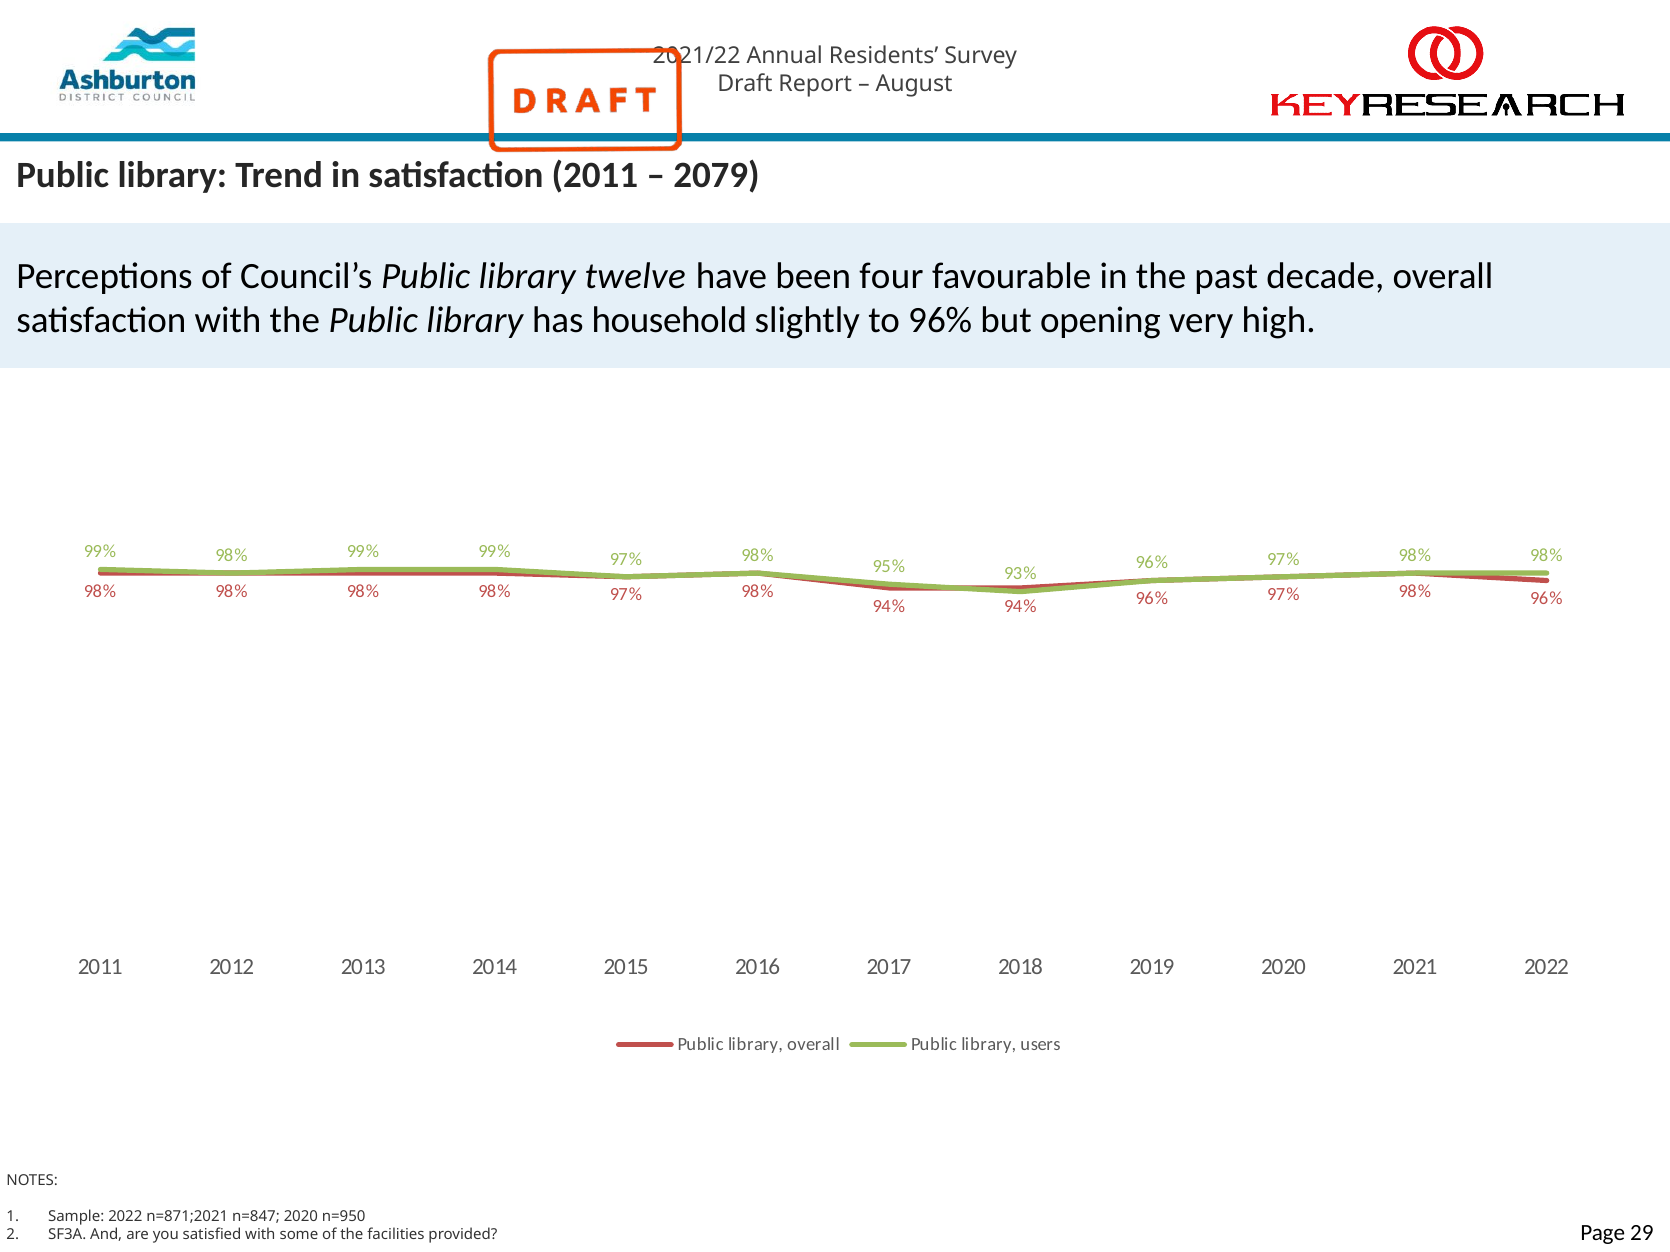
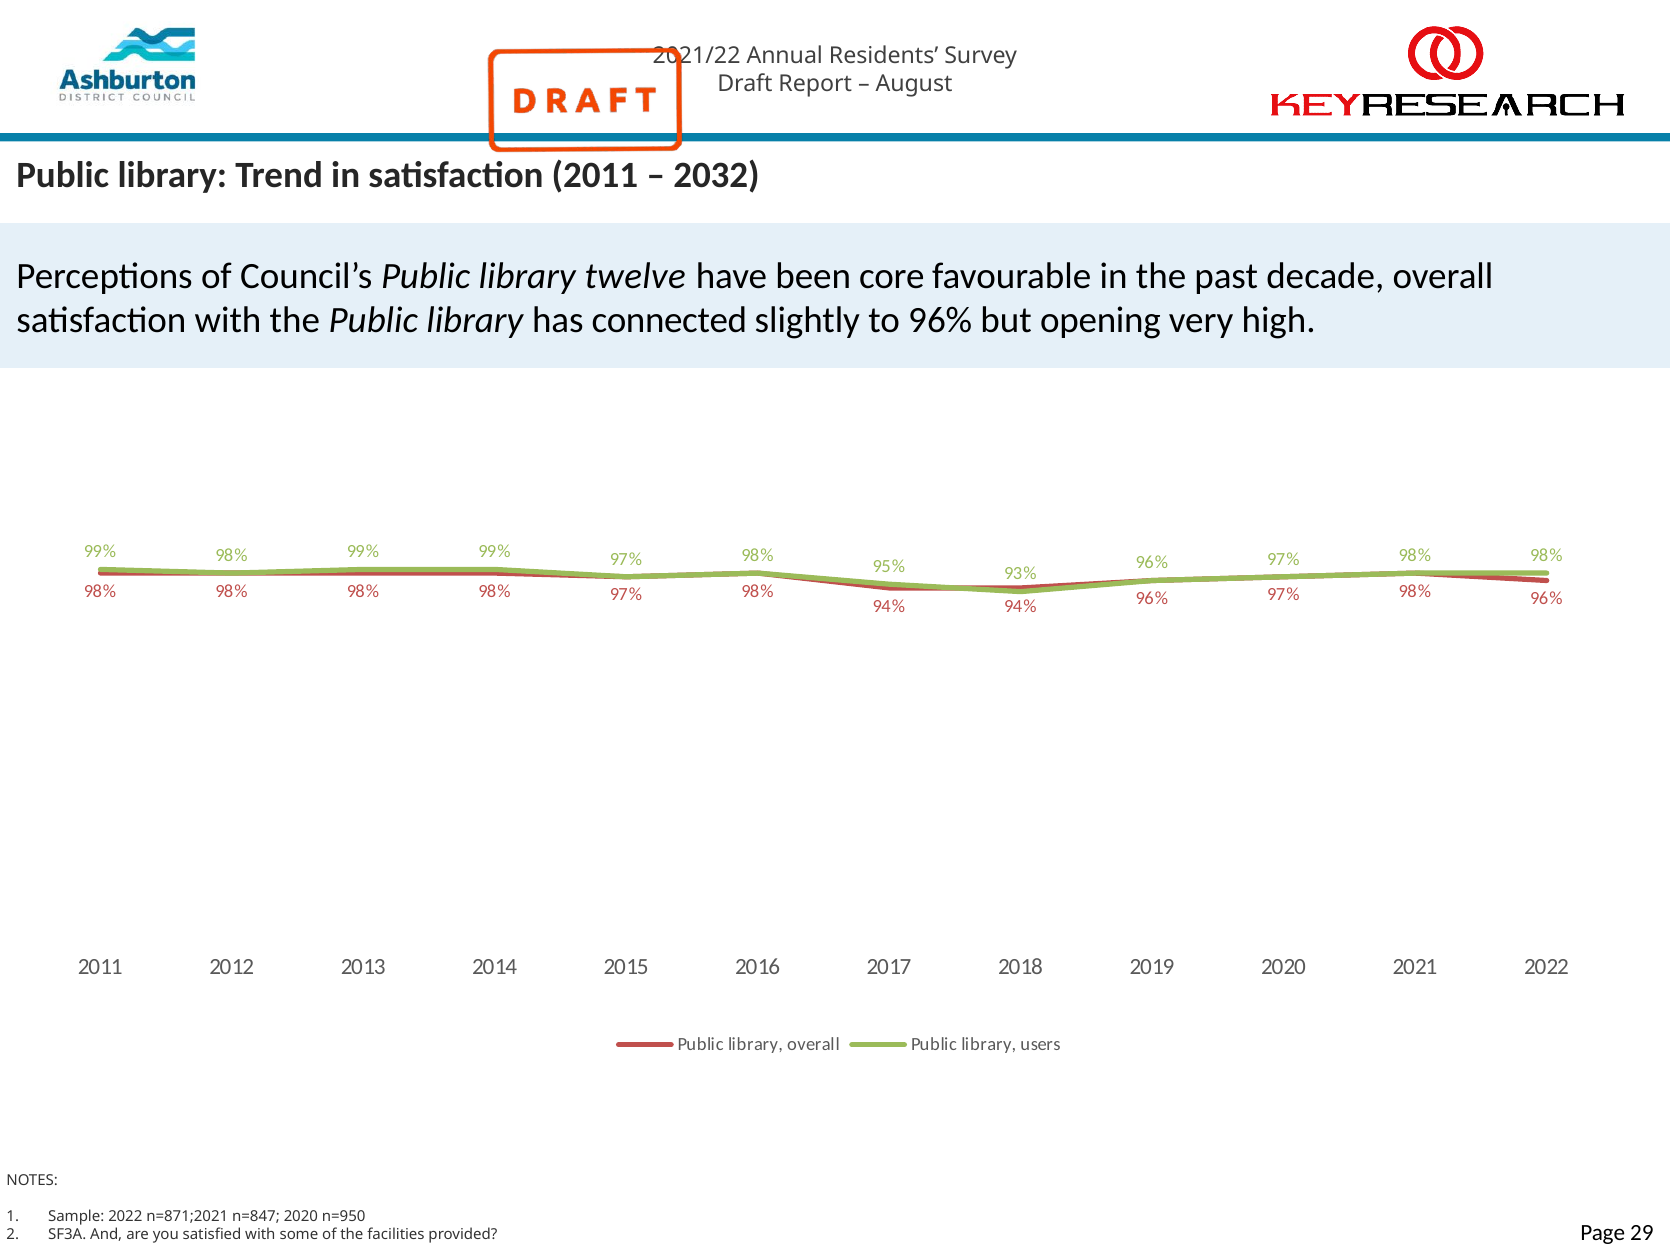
2079: 2079 -> 2032
four: four -> core
household: household -> connected
